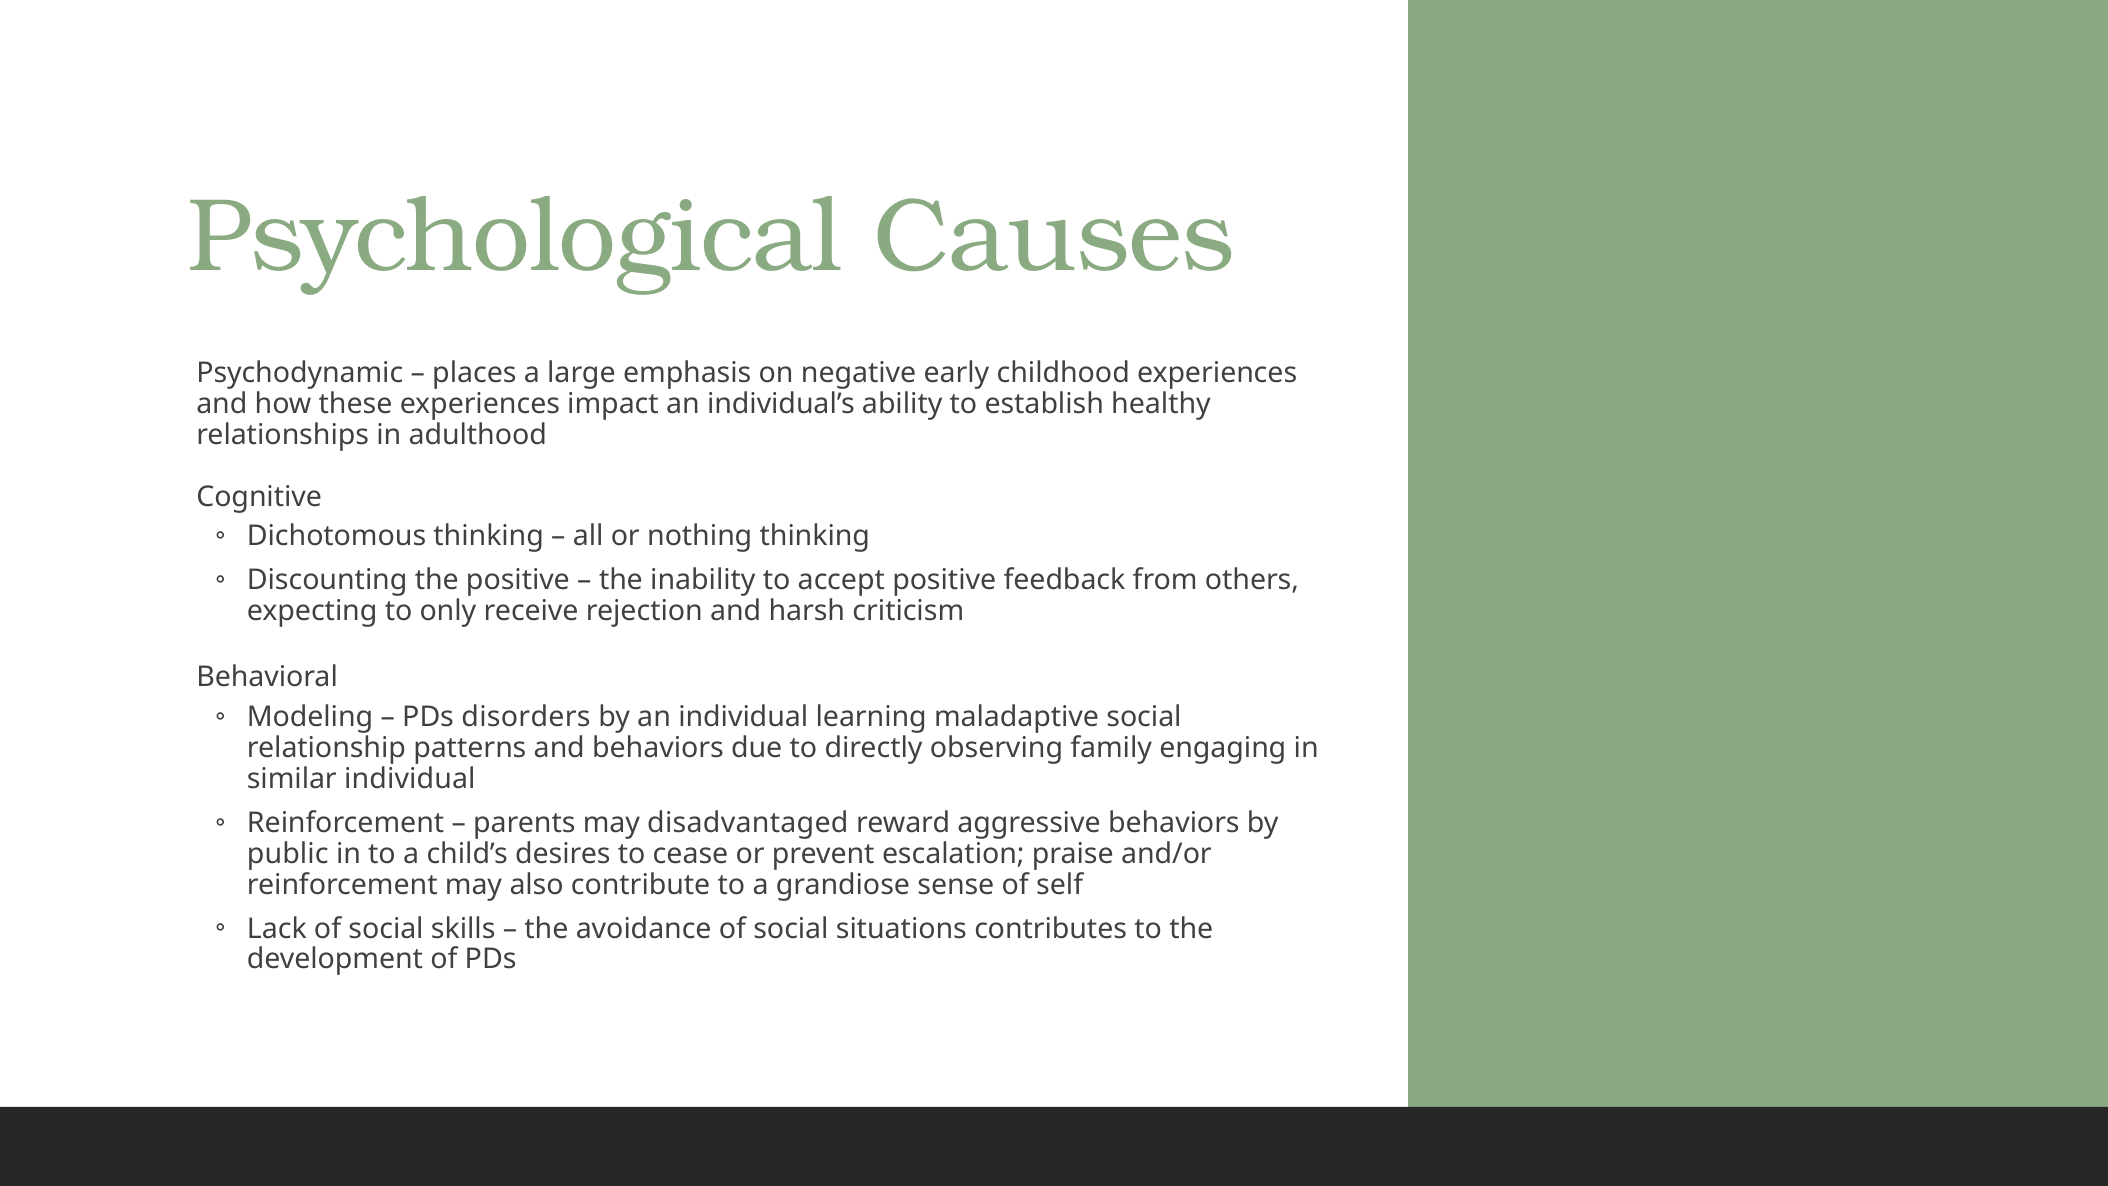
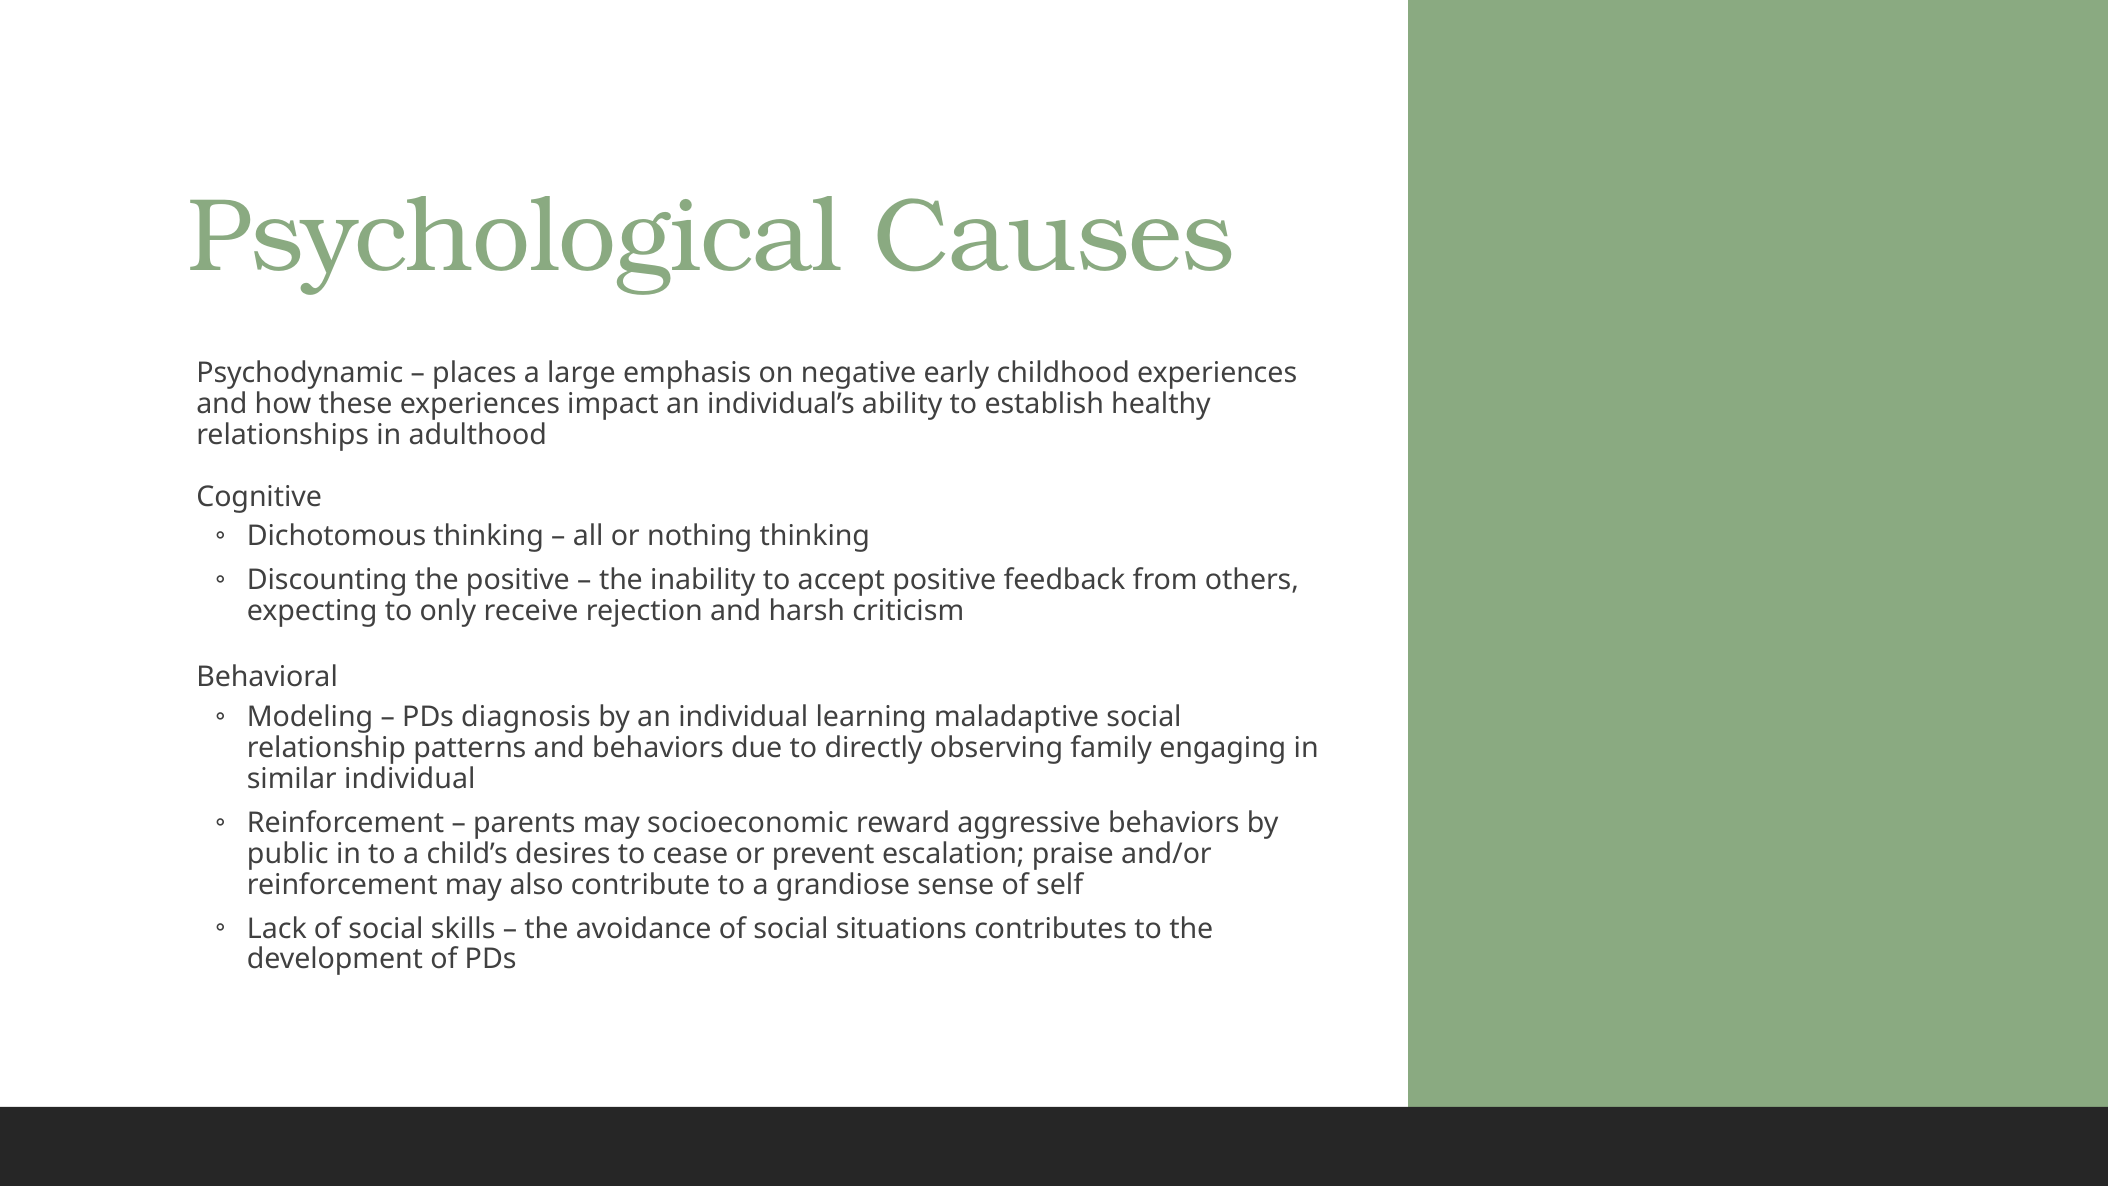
disorders: disorders -> diagnosis
disadvantaged: disadvantaged -> socioeconomic
